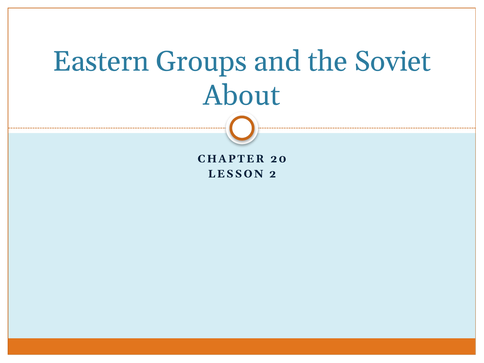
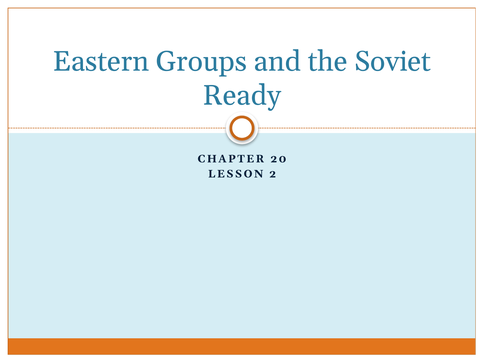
About: About -> Ready
